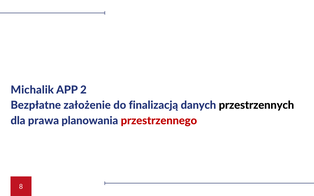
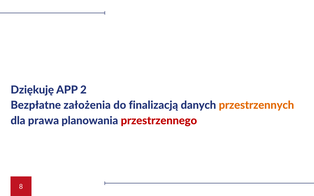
Michalik: Michalik -> Dziękuję
założenie: założenie -> założenia
przestrzennych colour: black -> orange
